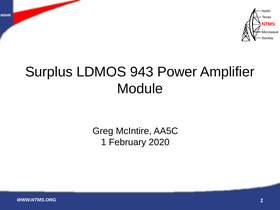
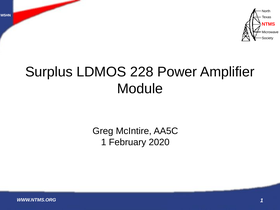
943: 943 -> 228
